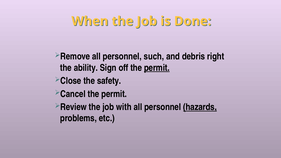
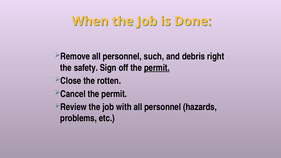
ability: ability -> safety
safety: safety -> rotten
hazards underline: present -> none
